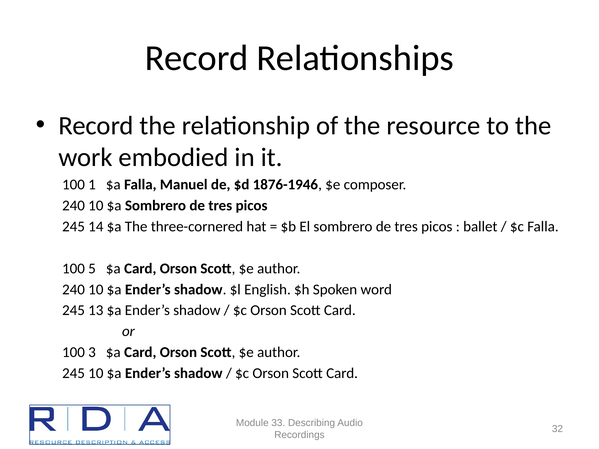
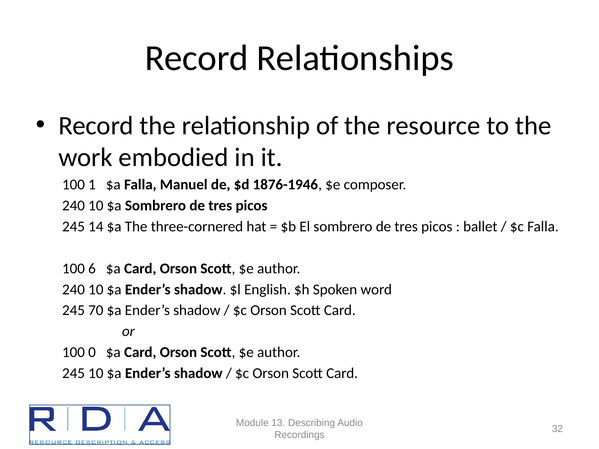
5: 5 -> 6
13: 13 -> 70
3: 3 -> 0
33: 33 -> 13
